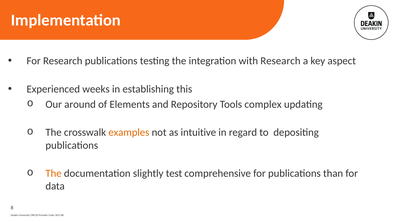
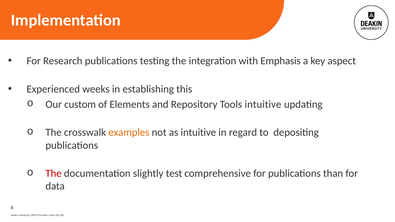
with Research: Research -> Emphasis
around: around -> custom
Tools complex: complex -> intuitive
The at (54, 174) colour: orange -> red
